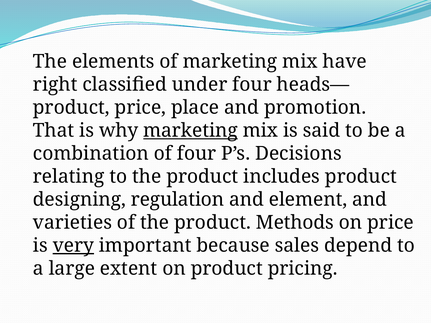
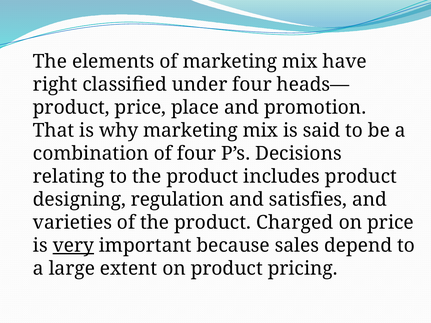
marketing at (190, 131) underline: present -> none
element: element -> satisfies
Methods: Methods -> Charged
